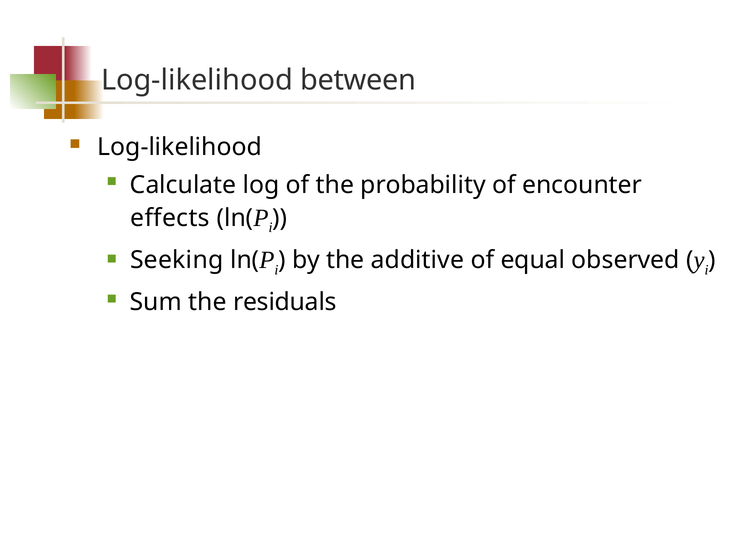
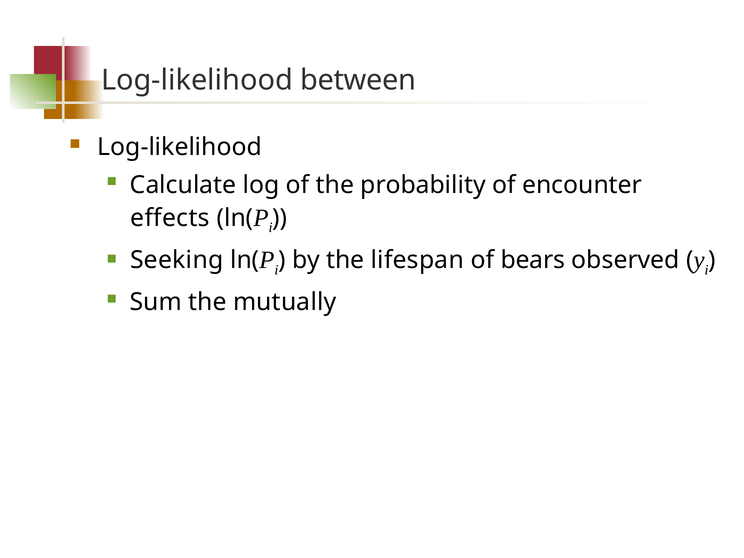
additive: additive -> lifespan
equal: equal -> bears
residuals: residuals -> mutually
